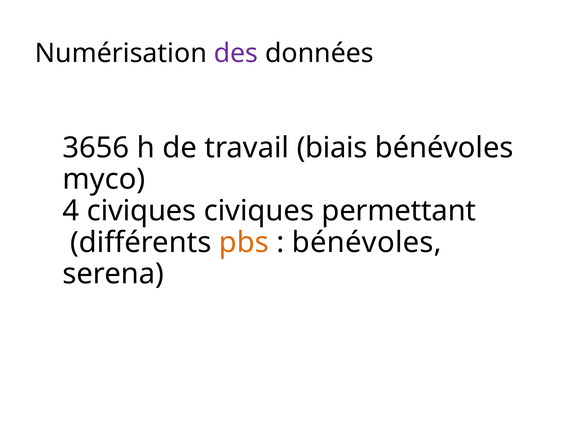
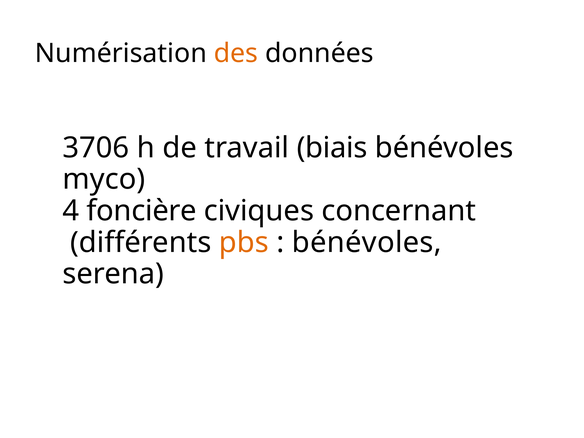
des colour: purple -> orange
3656: 3656 -> 3706
4 civiques: civiques -> foncière
permettant: permettant -> concernant
